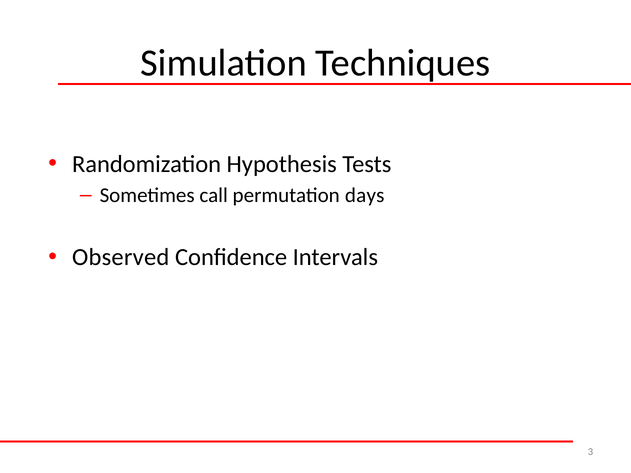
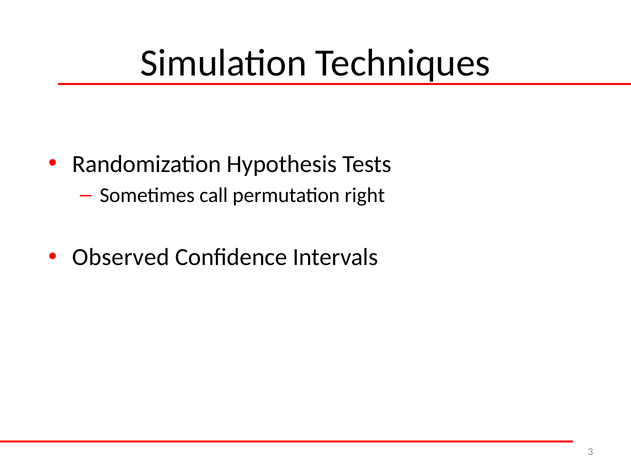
days: days -> right
